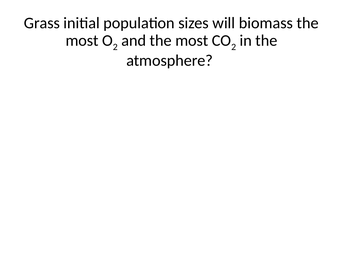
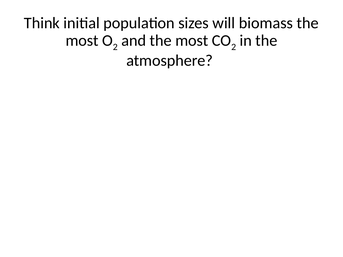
Grass: Grass -> Think
